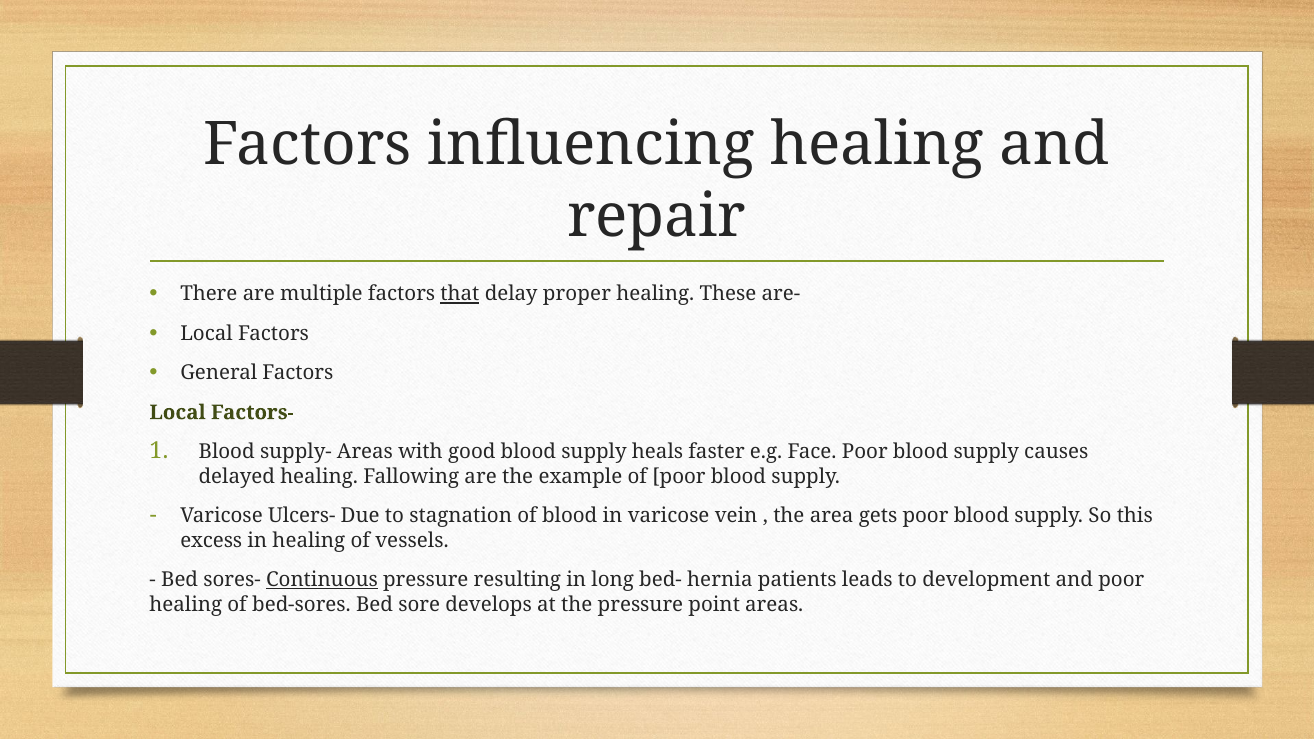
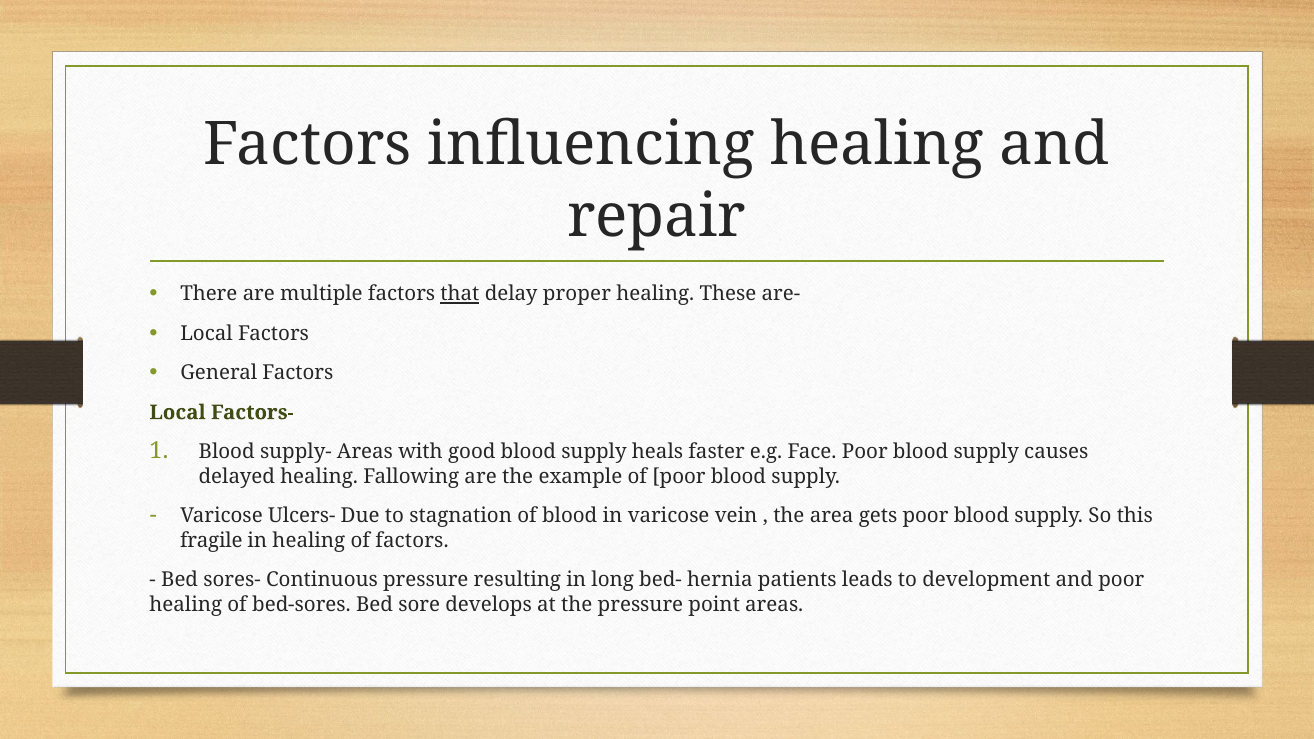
excess: excess -> fragile
of vessels: vessels -> factors
Continuous underline: present -> none
